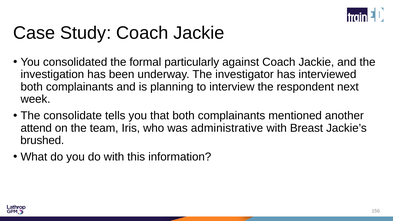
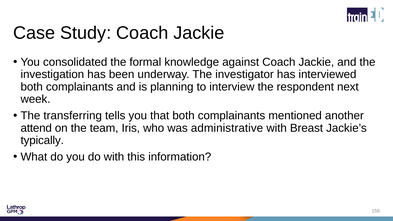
particularly: particularly -> knowledge
consolidate: consolidate -> transferring
brushed: brushed -> typically
